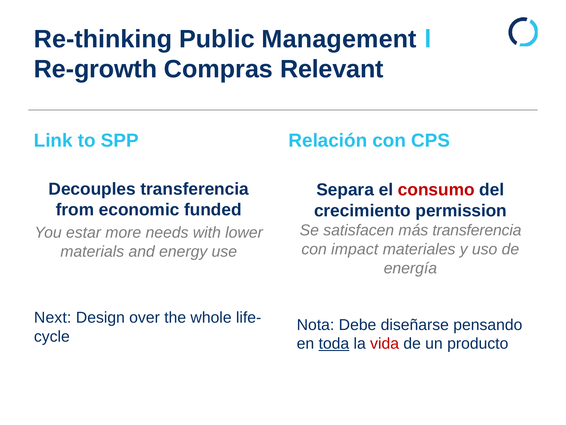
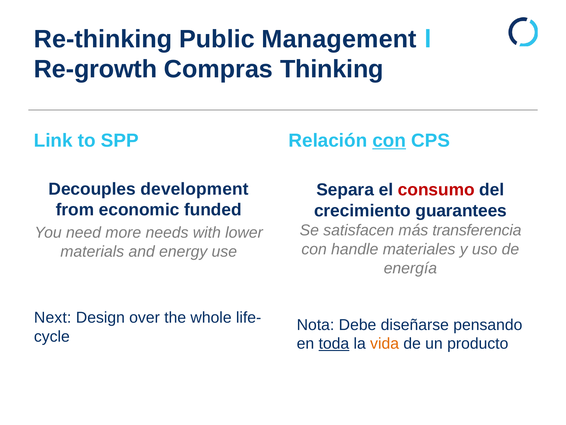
Relevant: Relevant -> Thinking
con at (389, 141) underline: none -> present
Decouples transferencia: transferencia -> development
permission: permission -> guarantees
estar: estar -> need
impact: impact -> handle
vida colour: red -> orange
